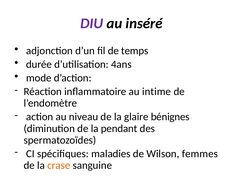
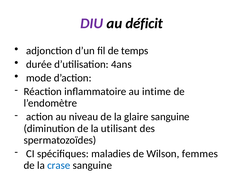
inséré: inséré -> déficit
glaire bénignes: bénignes -> sanguine
pendant: pendant -> utilisant
crase colour: orange -> blue
